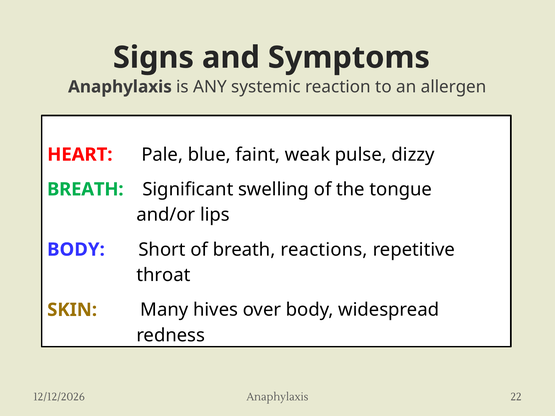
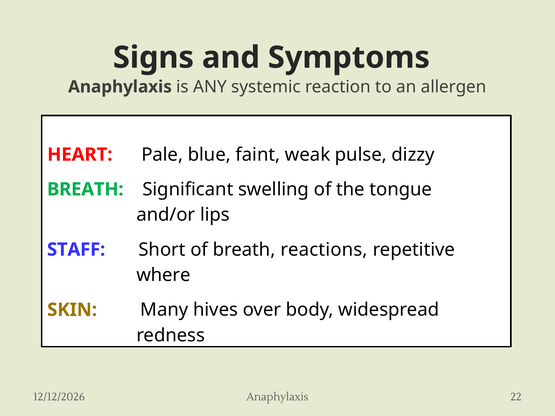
BODY at (76, 250): BODY -> STAFF
throat: throat -> where
